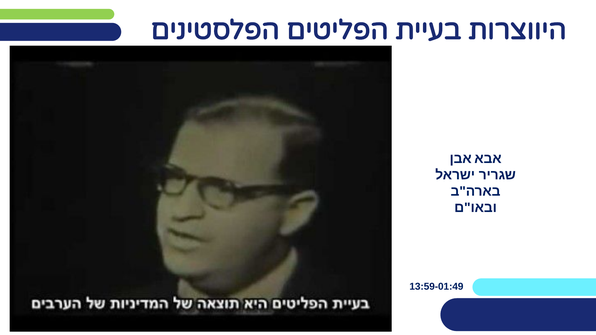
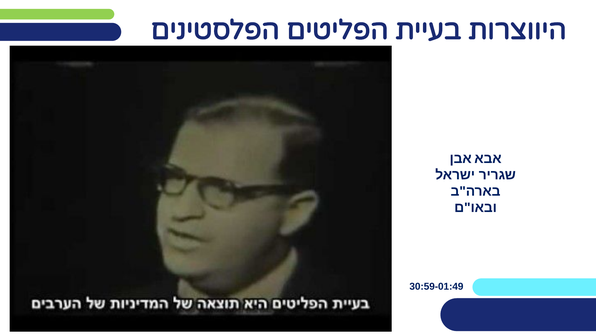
13:59-01:49: 13:59-01:49 -> 30:59-01:49
